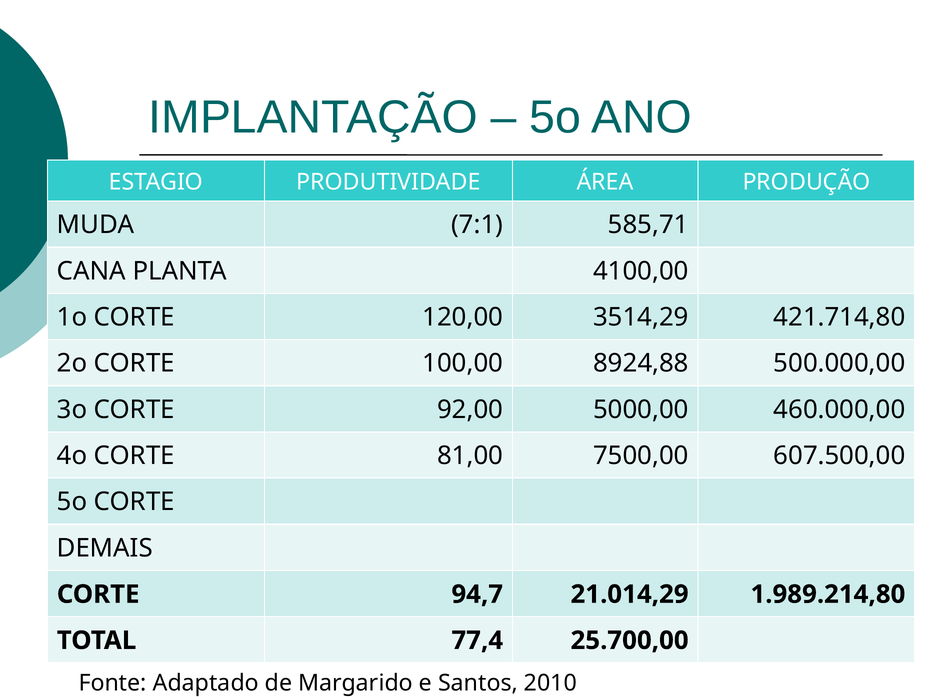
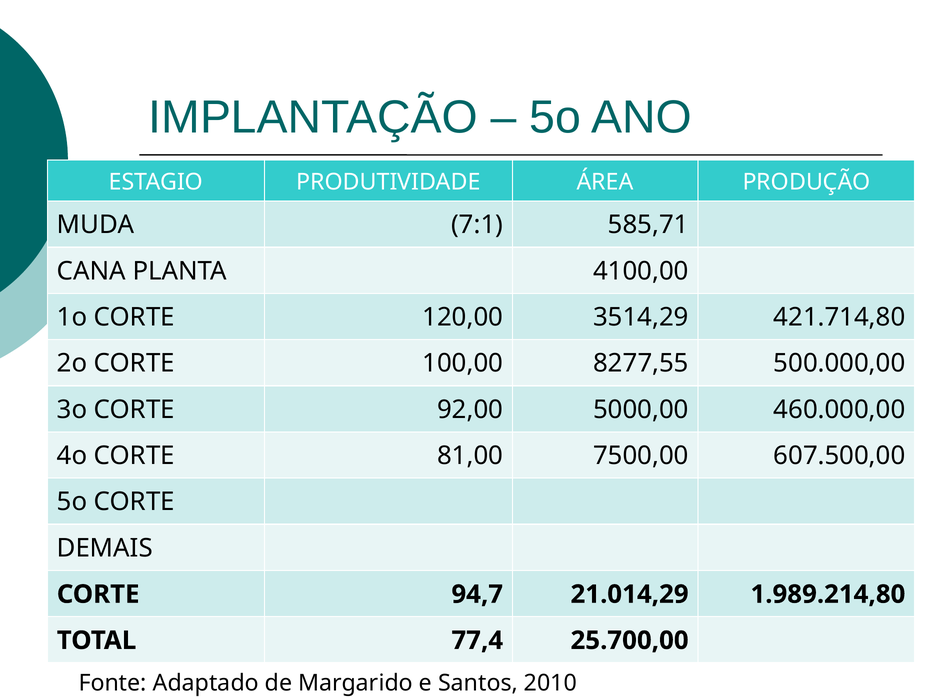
8924,88: 8924,88 -> 8277,55
